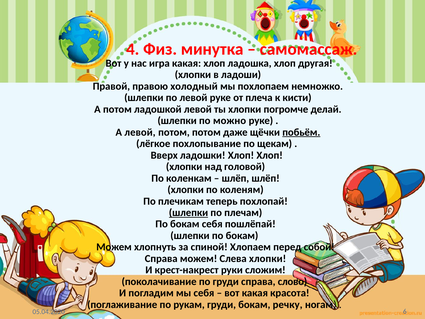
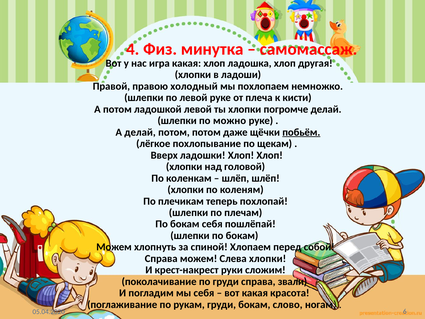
А левой: левой -> делай
шлепки at (189, 212) underline: present -> none
слово: слово -> звали
речку: речку -> слово
